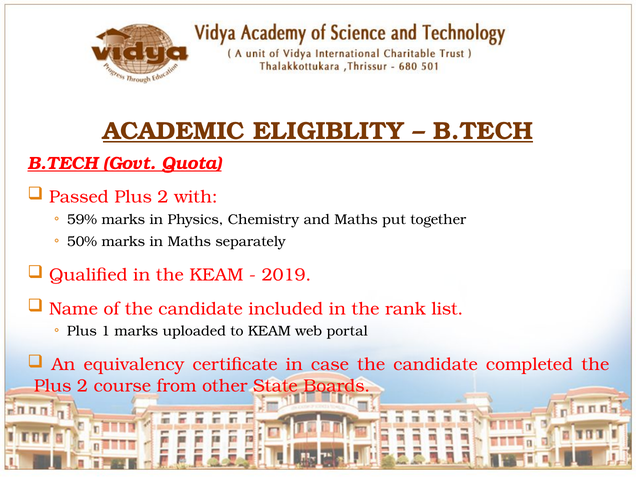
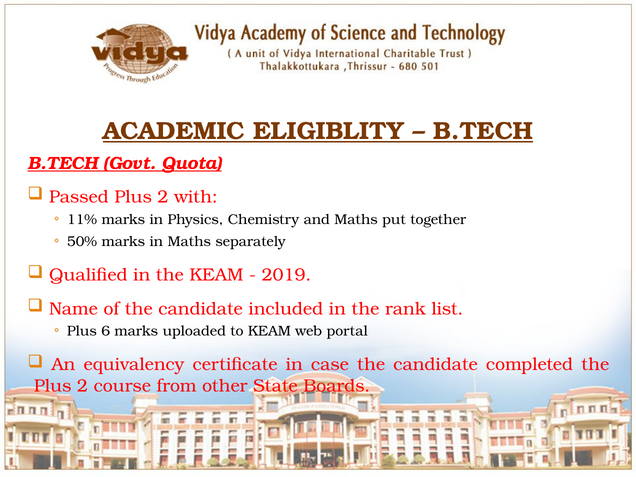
59%: 59% -> 11%
1: 1 -> 6
